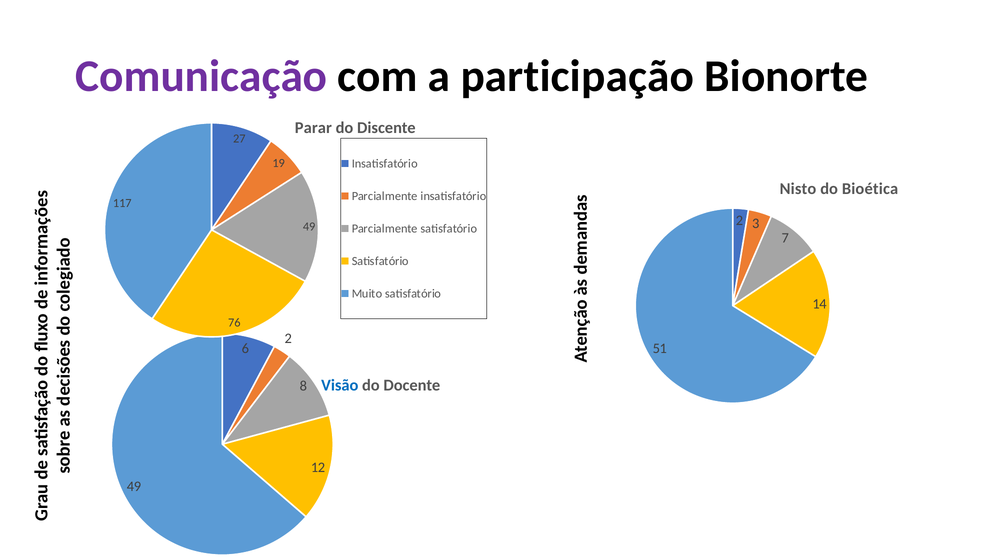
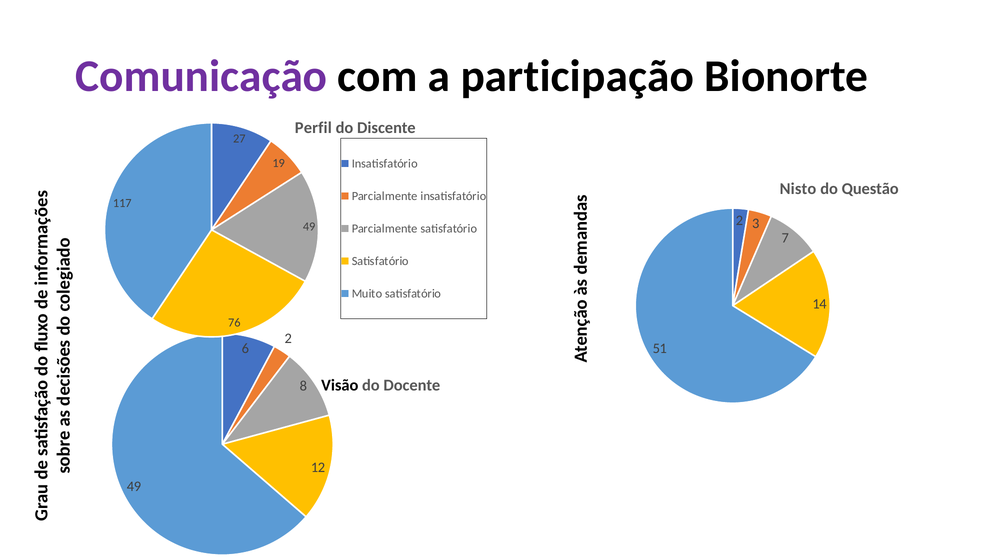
Parar: Parar -> Perfil
Bioética: Bioética -> Questão
Visão colour: blue -> black
